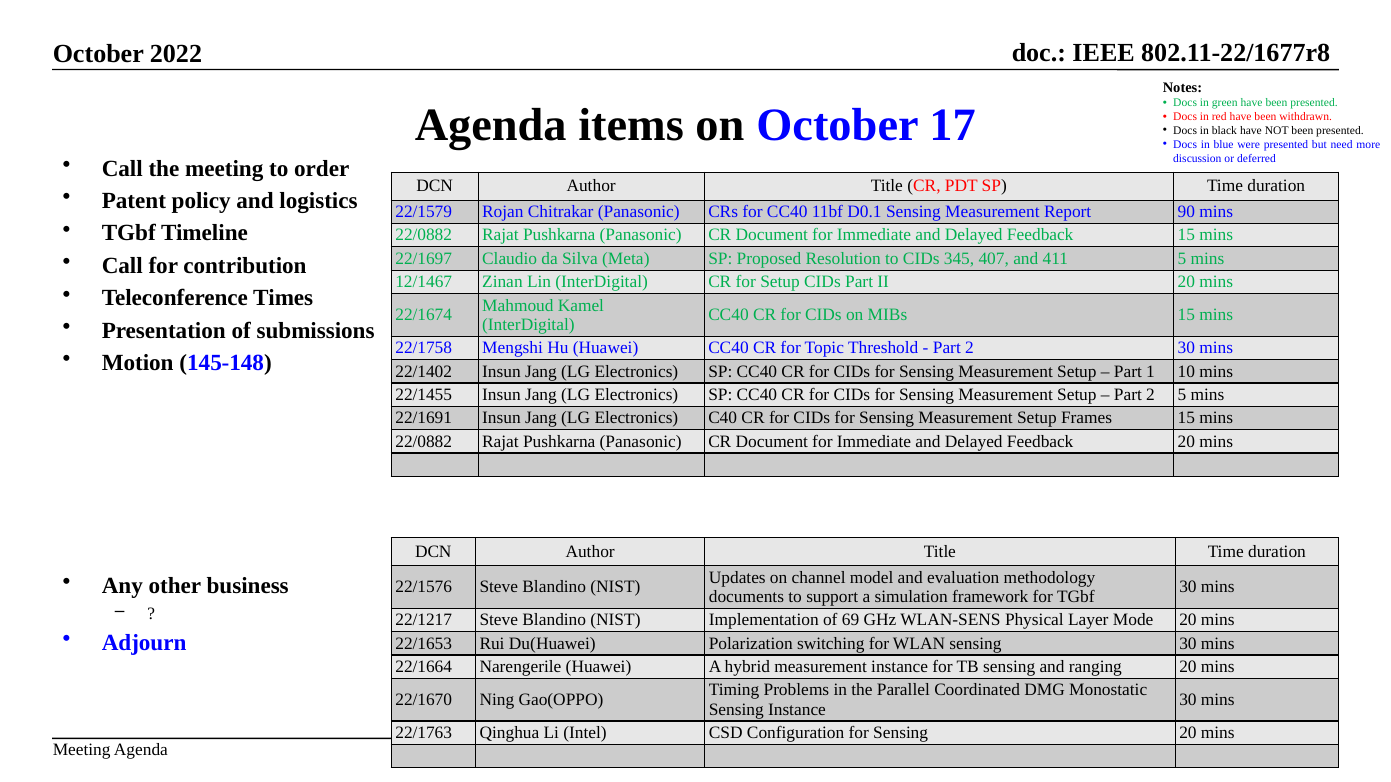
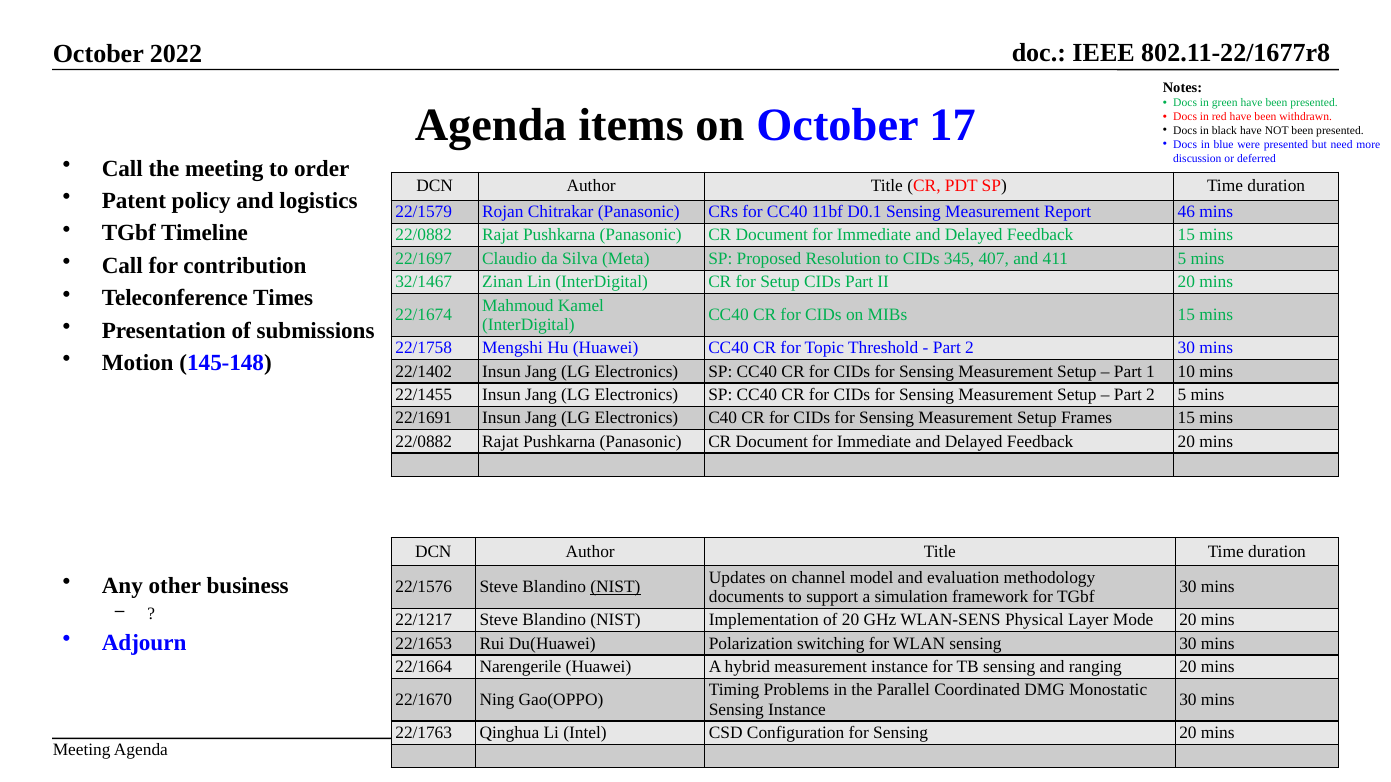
90: 90 -> 46
12/1467: 12/1467 -> 32/1467
NIST at (615, 587) underline: none -> present
of 69: 69 -> 20
